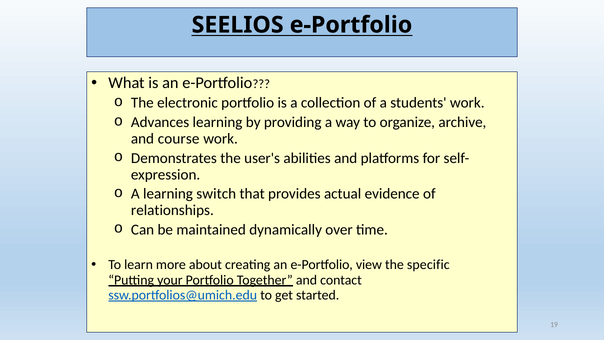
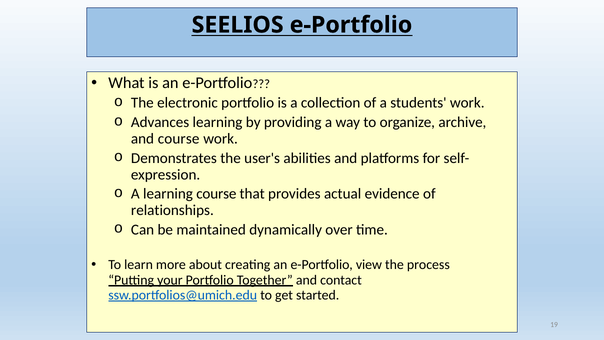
learning switch: switch -> course
specific: specific -> process
